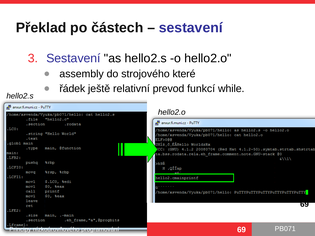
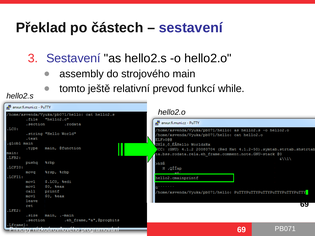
které: které -> main
řádek: řádek -> tomto
